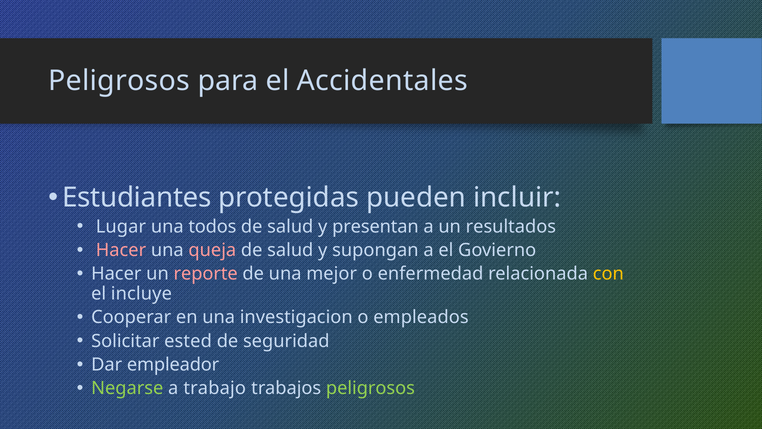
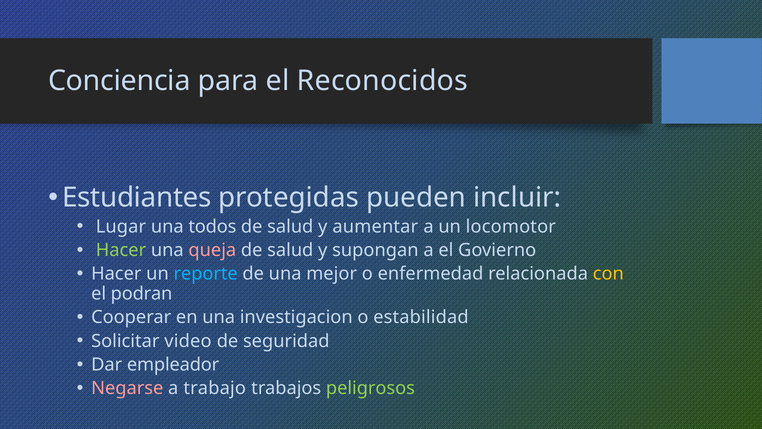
Peligrosos at (119, 81): Peligrosos -> Conciencia
Accidentales: Accidentales -> Reconocidos
presentan: presentan -> aumentar
resultados: resultados -> locomotor
Hacer at (121, 250) colour: pink -> light green
reporte colour: pink -> light blue
incluye: incluye -> podran
empleados: empleados -> estabilidad
ested: ested -> video
Negarse colour: light green -> pink
